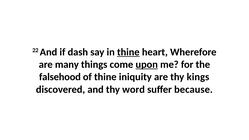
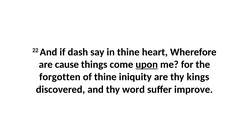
thine at (128, 52) underline: present -> none
many: many -> cause
falsehood: falsehood -> forgotten
because: because -> improve
